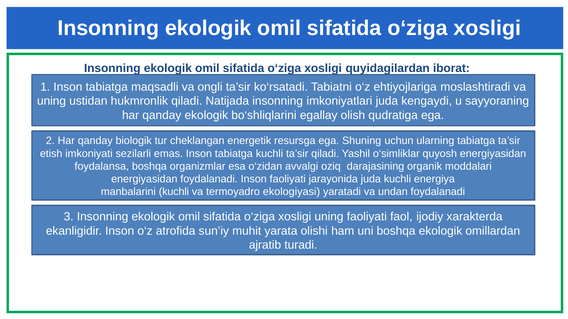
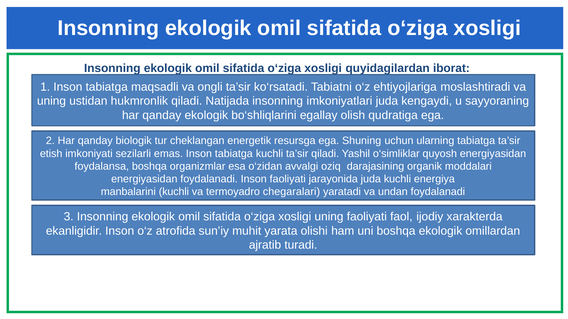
ekologiyasi: ekologiyasi -> chegaralari
